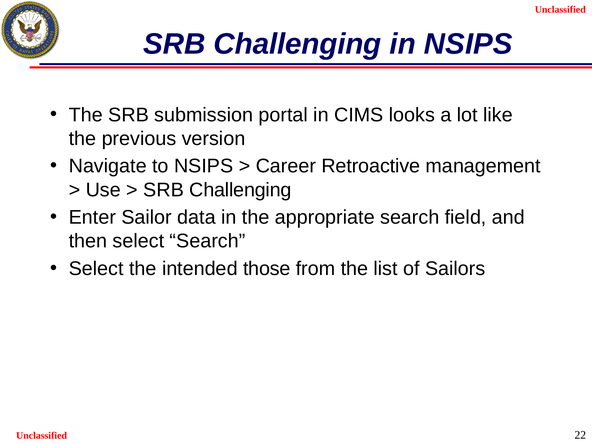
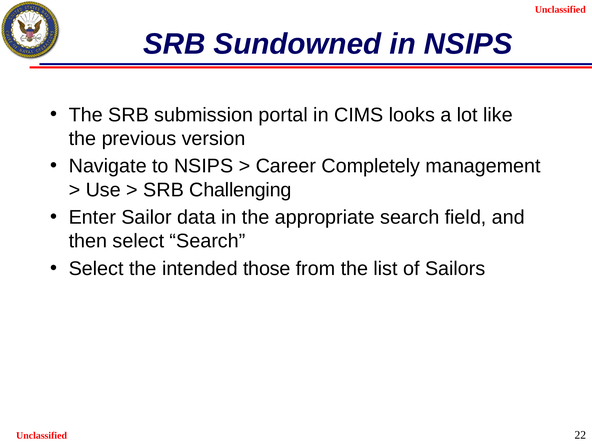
Challenging at (298, 44): Challenging -> Sundowned
Retroactive: Retroactive -> Completely
